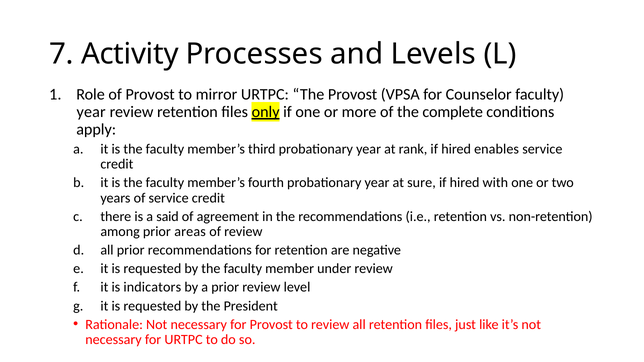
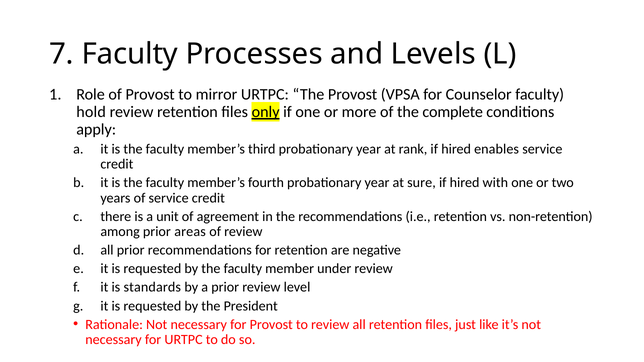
7 Activity: Activity -> Faculty
year at (91, 112): year -> hold
said: said -> unit
indicators: indicators -> standards
